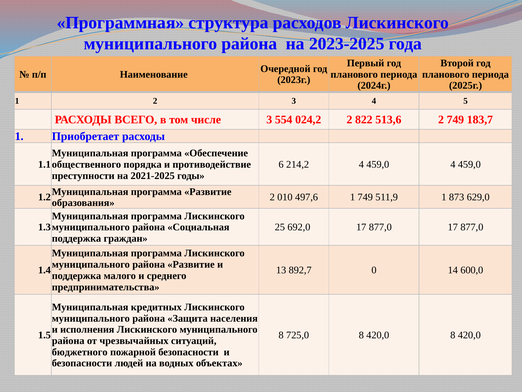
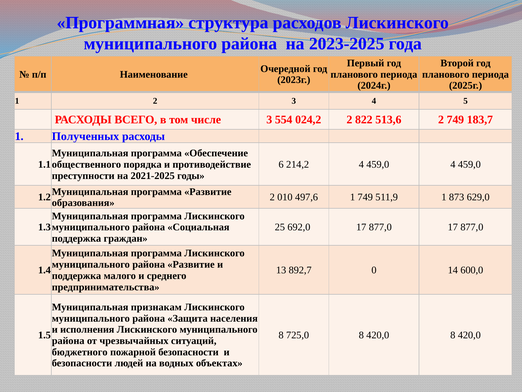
Приобретает: Приобретает -> Полученных
кредитных: кредитных -> признакам
